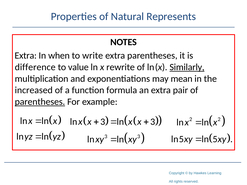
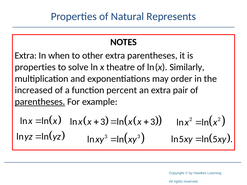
write: write -> other
difference at (35, 67): difference -> properties
value: value -> solve
rewrite: rewrite -> theatre
Similarly underline: present -> none
mean: mean -> order
formula: formula -> percent
